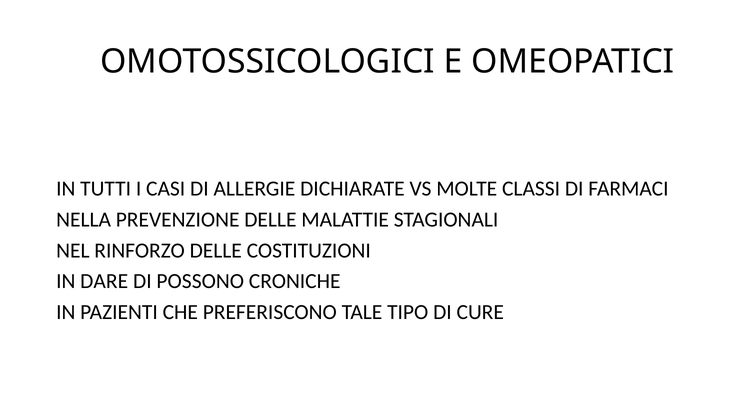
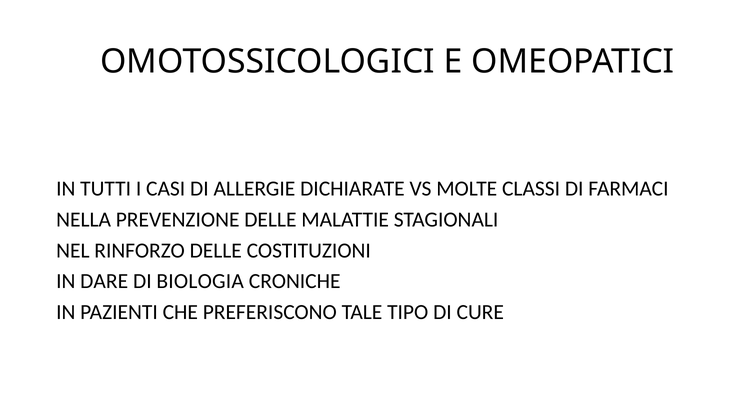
POSSONO: POSSONO -> BIOLOGIA
